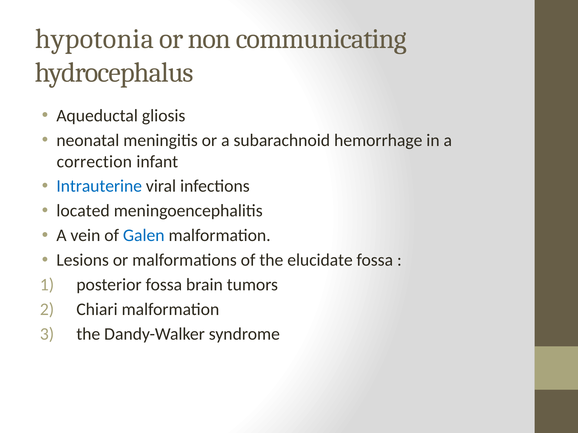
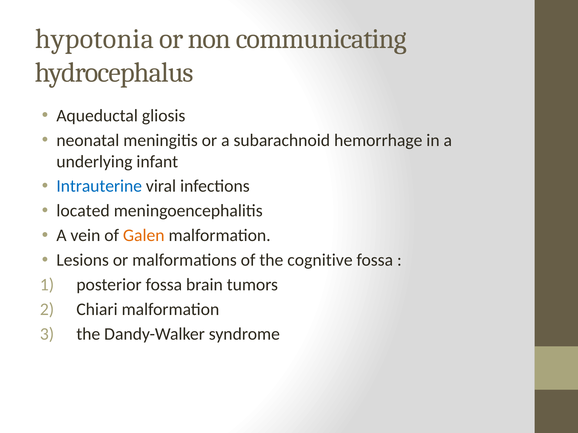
correction: correction -> underlying
Galen colour: blue -> orange
elucidate: elucidate -> cognitive
